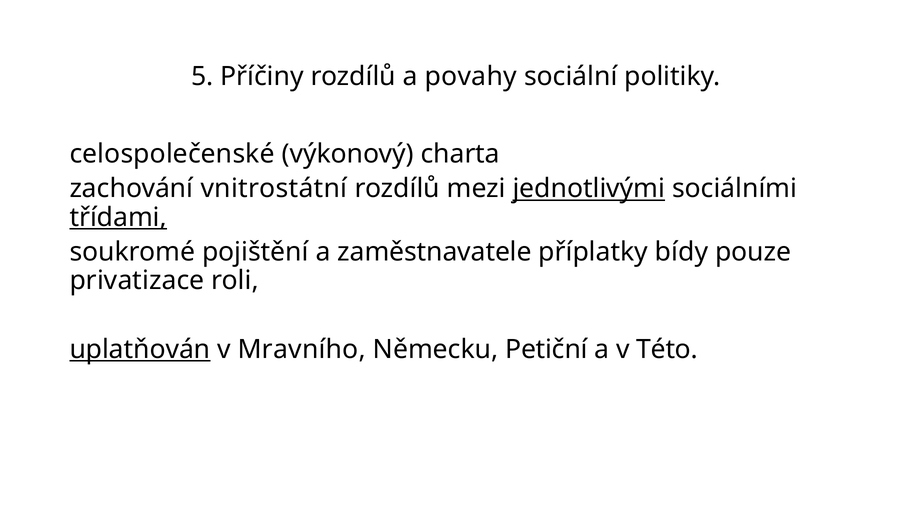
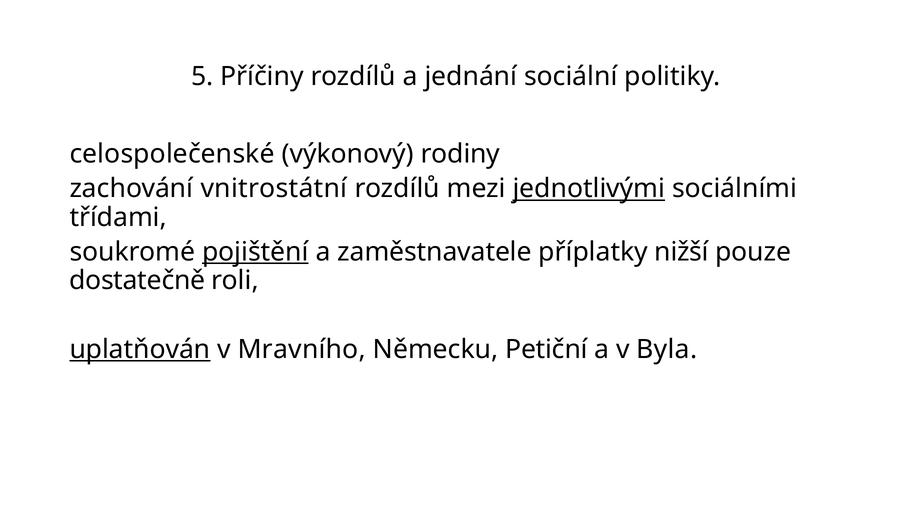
povahy: povahy -> jednání
charta: charta -> rodiny
třídami underline: present -> none
pojištění underline: none -> present
bídy: bídy -> nižší
privatizace: privatizace -> dostatečně
Této: Této -> Byla
